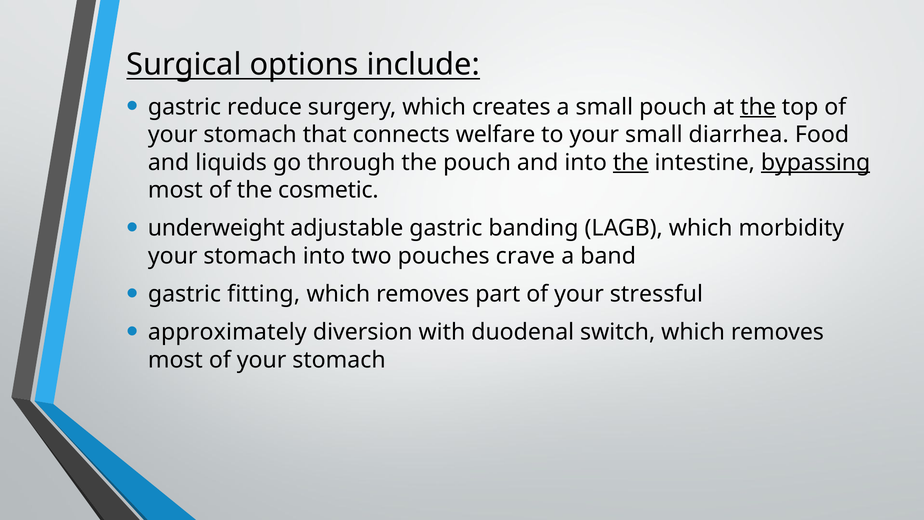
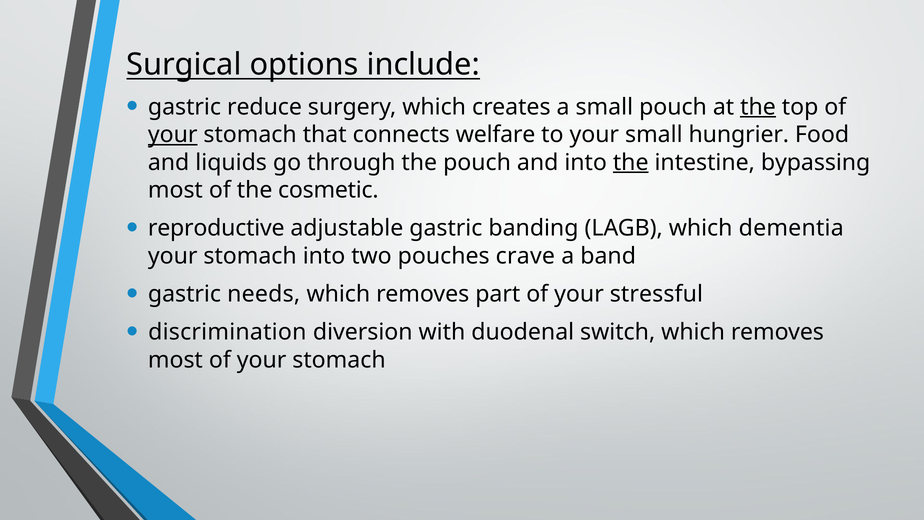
your at (173, 135) underline: none -> present
diarrhea: diarrhea -> hungrier
bypassing underline: present -> none
underweight: underweight -> reproductive
morbidity: morbidity -> dementia
fitting: fitting -> needs
approximately: approximately -> discrimination
